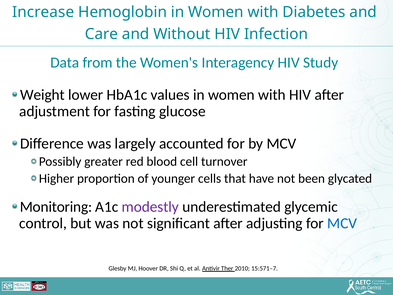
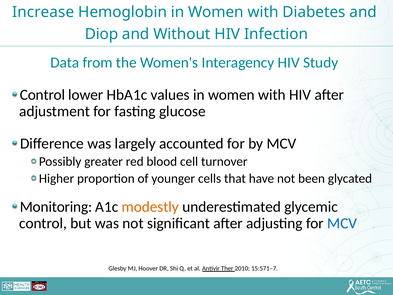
Care: Care -> Diop
Weight at (42, 95): Weight -> Control
modestly colour: purple -> orange
